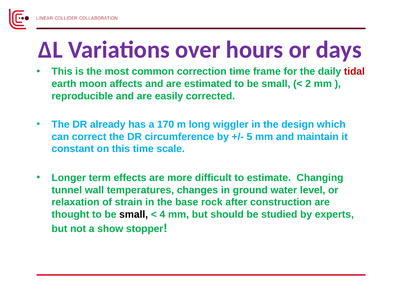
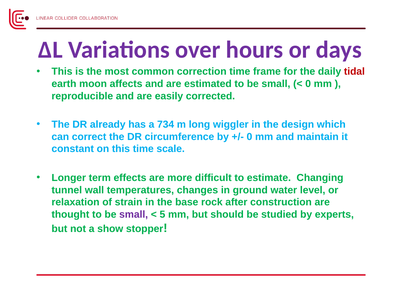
2 at (308, 84): 2 -> 0
170: 170 -> 734
5 at (249, 137): 5 -> 0
small at (134, 214) colour: black -> purple
4: 4 -> 5
